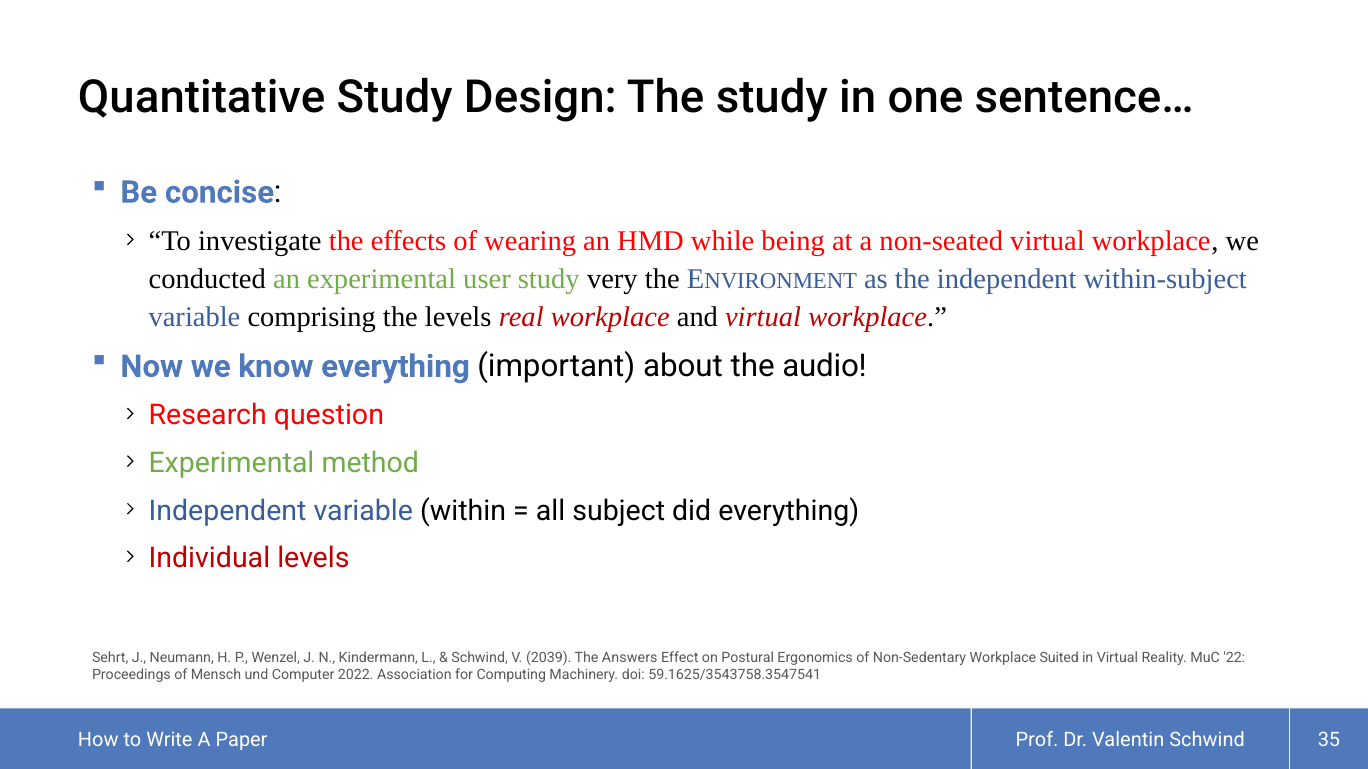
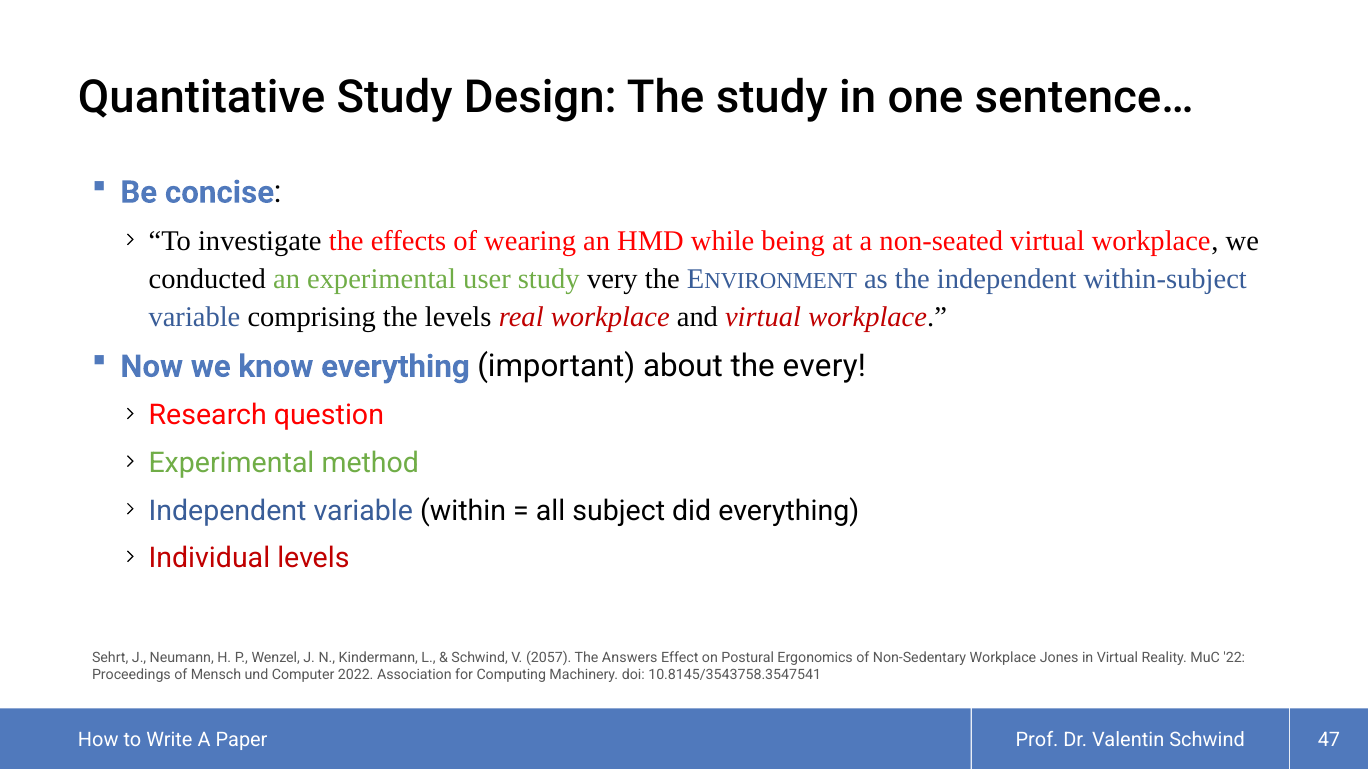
audio: audio -> every
2039: 2039 -> 2057
Suited: Suited -> Jones
59.1625/3543758.3547541: 59.1625/3543758.3547541 -> 10.8145/3543758.3547541
35: 35 -> 47
